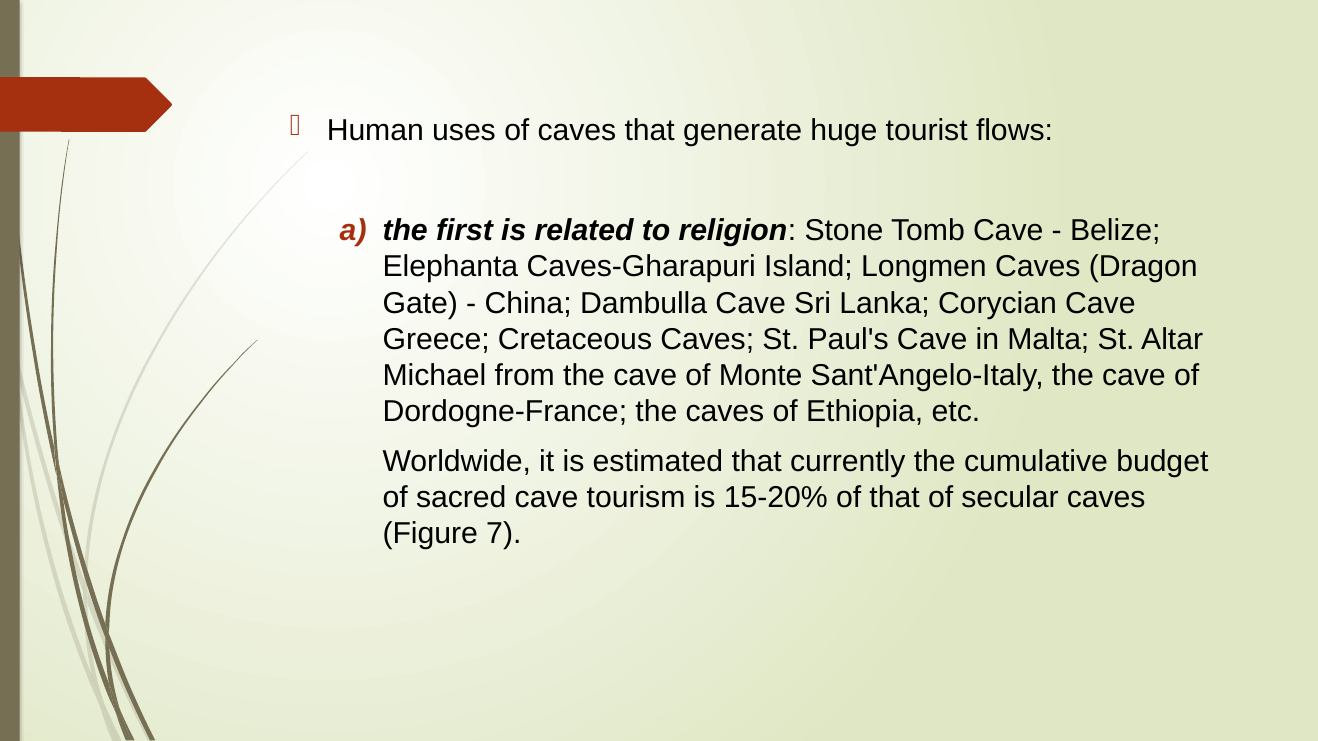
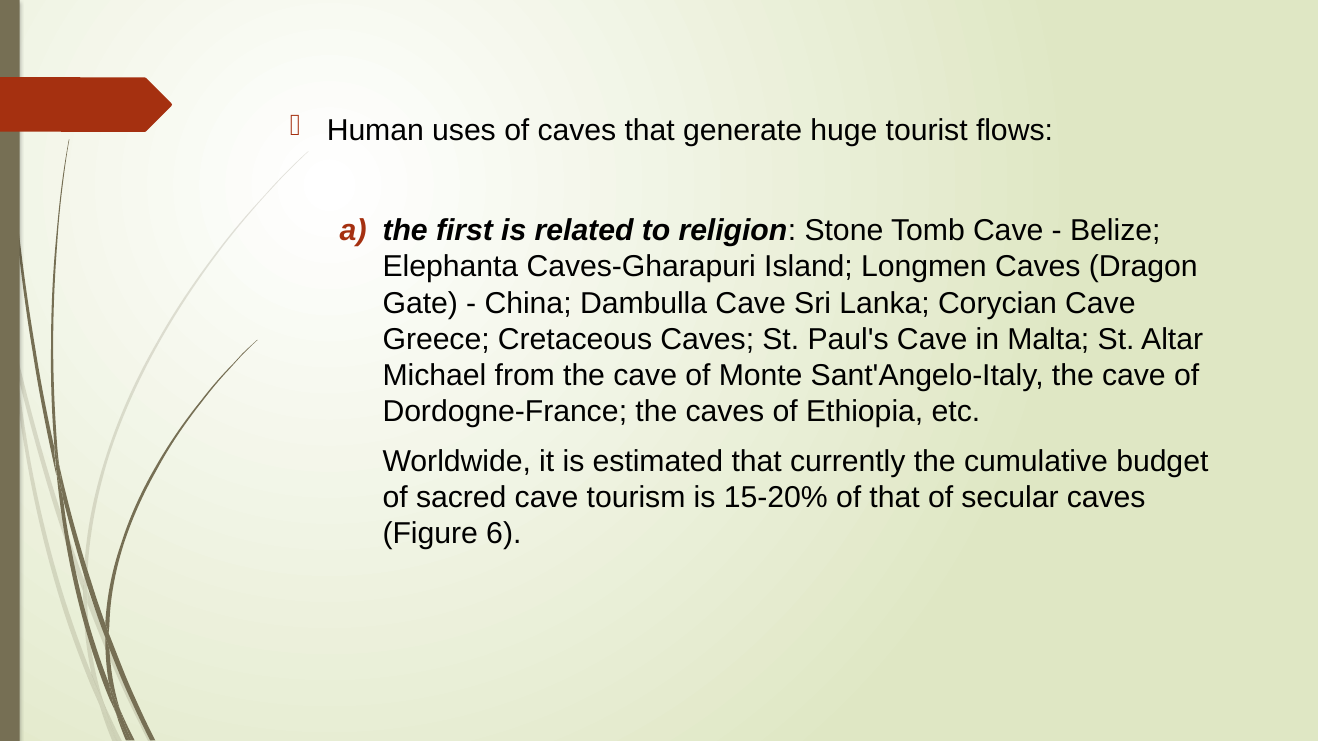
7: 7 -> 6
